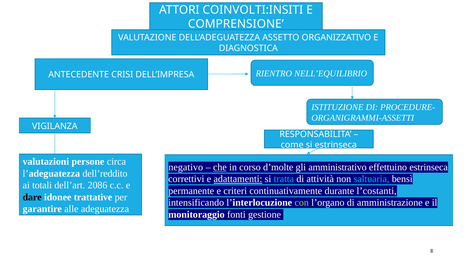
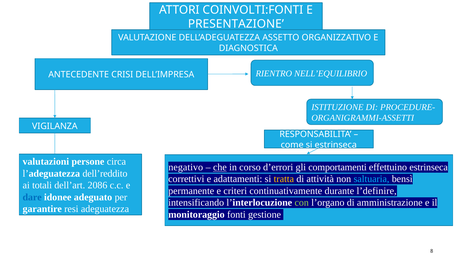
COINVOLTI:INSITI: COINVOLTI:INSITI -> COINVOLTI:FONTI
COMPRENSIONE: COMPRENSIONE -> PRESENTAZIONE
d’molte: d’molte -> d’errori
amministrativo: amministrativo -> comportamenti
adattamenti underline: present -> none
tratta colour: light blue -> yellow
l’costanti: l’costanti -> l’definire
dare colour: black -> blue
trattative: trattative -> adeguato
alle: alle -> resi
